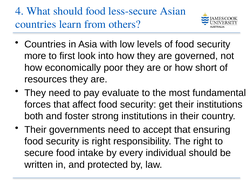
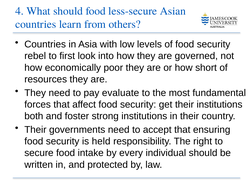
more: more -> rebel
is right: right -> held
